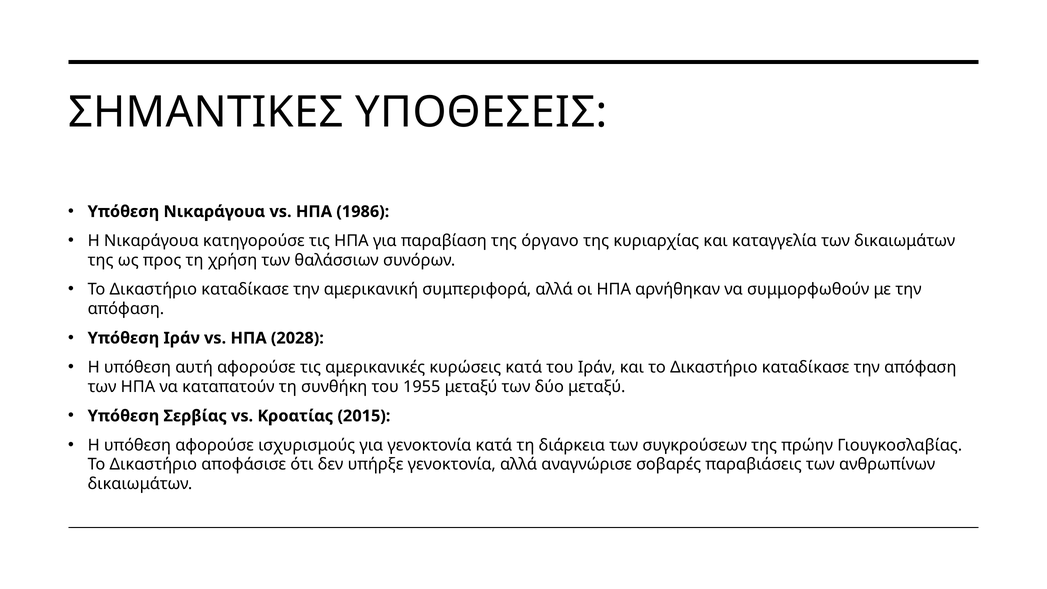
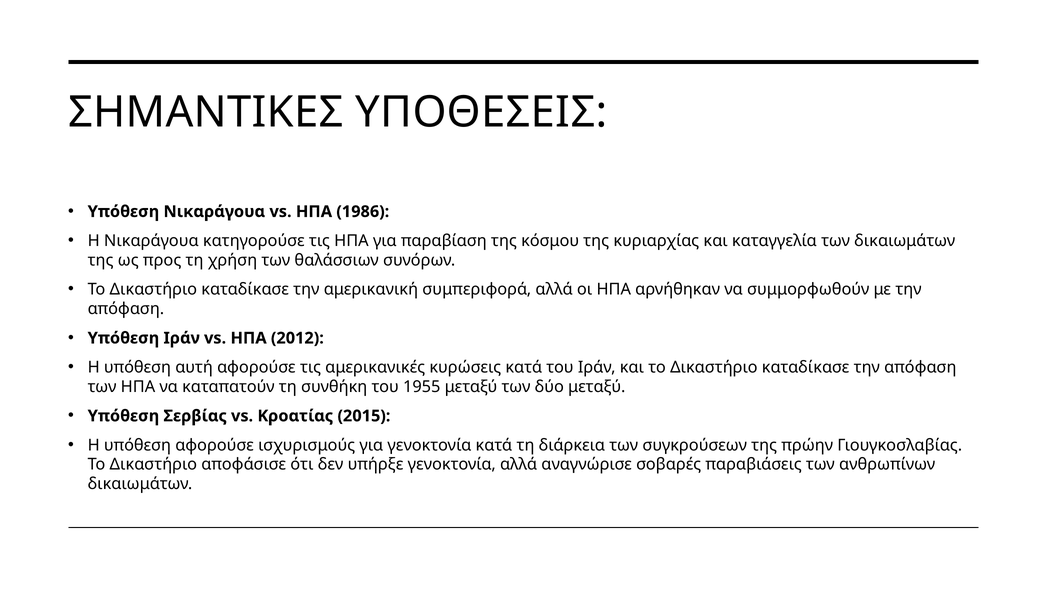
όργανο: όργανο -> κόσμου
2028: 2028 -> 2012
